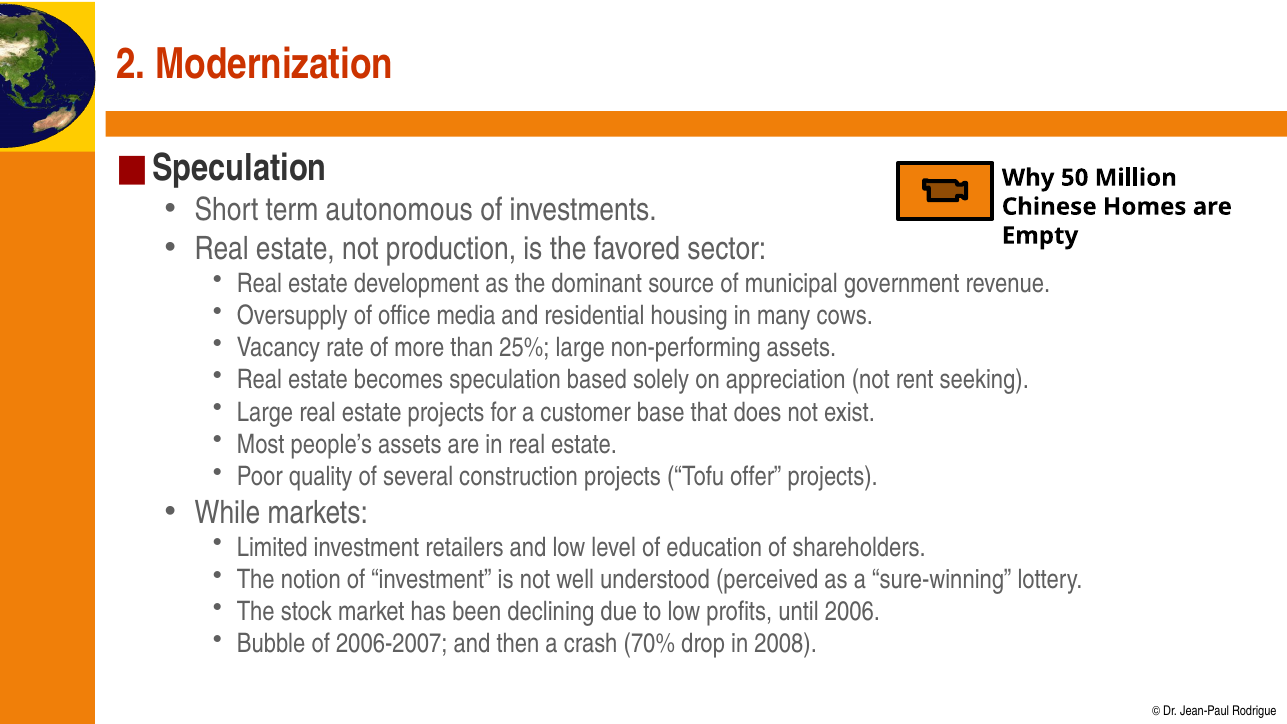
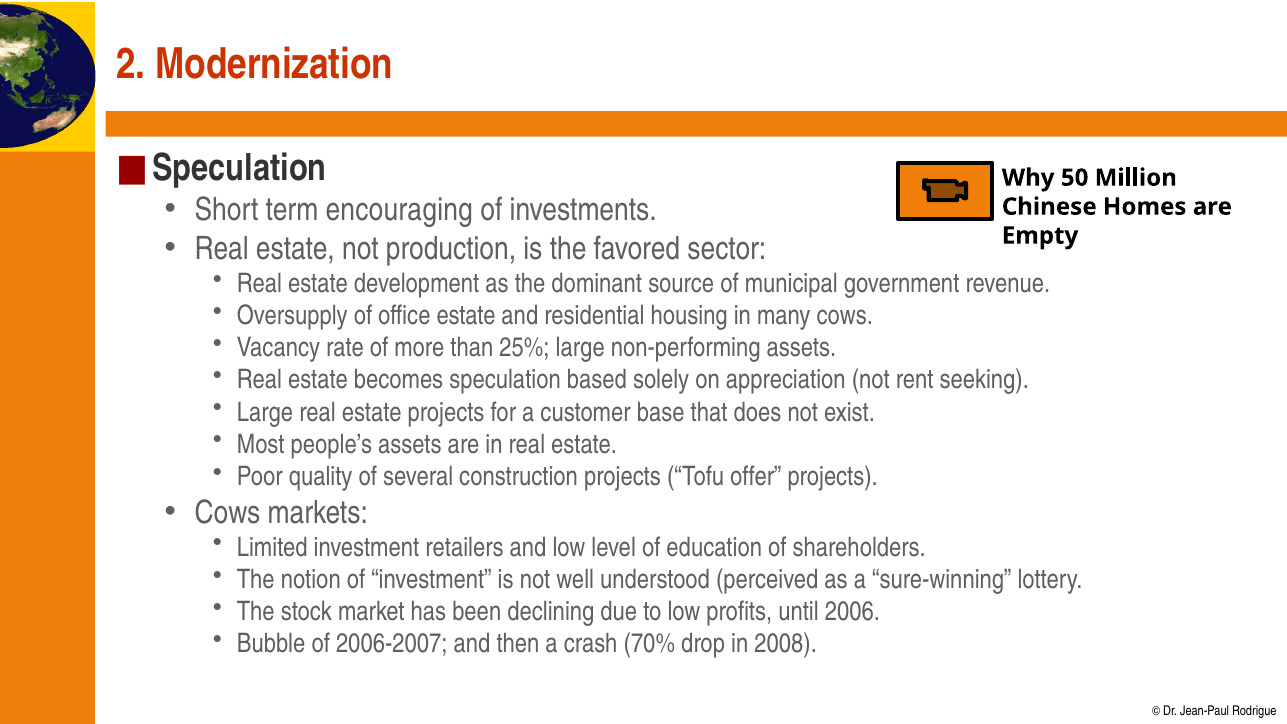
autonomous: autonomous -> encouraging
office media: media -> estate
While at (228, 512): While -> Cows
